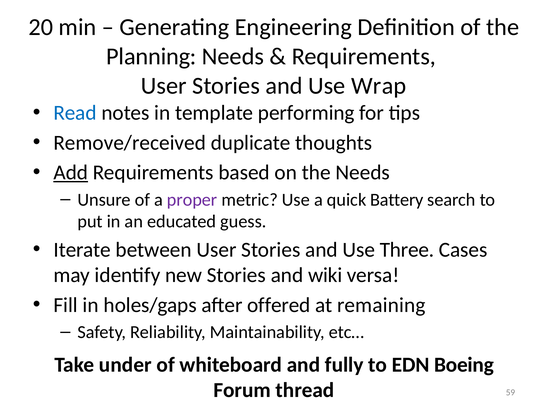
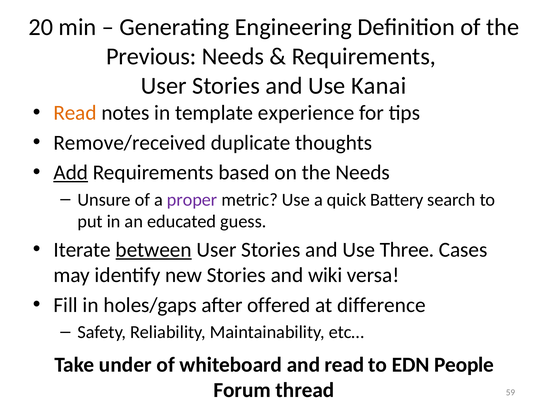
Planning: Planning -> Previous
Wrap: Wrap -> Kanai
Read at (75, 113) colour: blue -> orange
performing: performing -> experience
between underline: none -> present
remaining: remaining -> difference
and fully: fully -> read
Boeing: Boeing -> People
